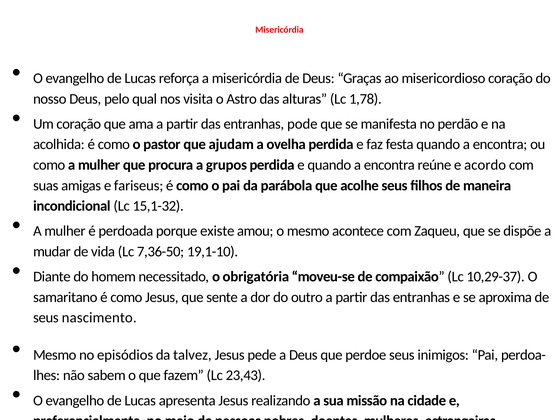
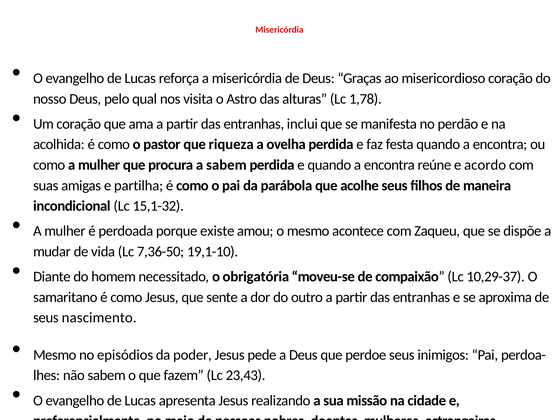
pode: pode -> inclui
ajudam: ajudam -> riqueza
a grupos: grupos -> sabem
fariseus: fariseus -> partilha
talvez: talvez -> poder
